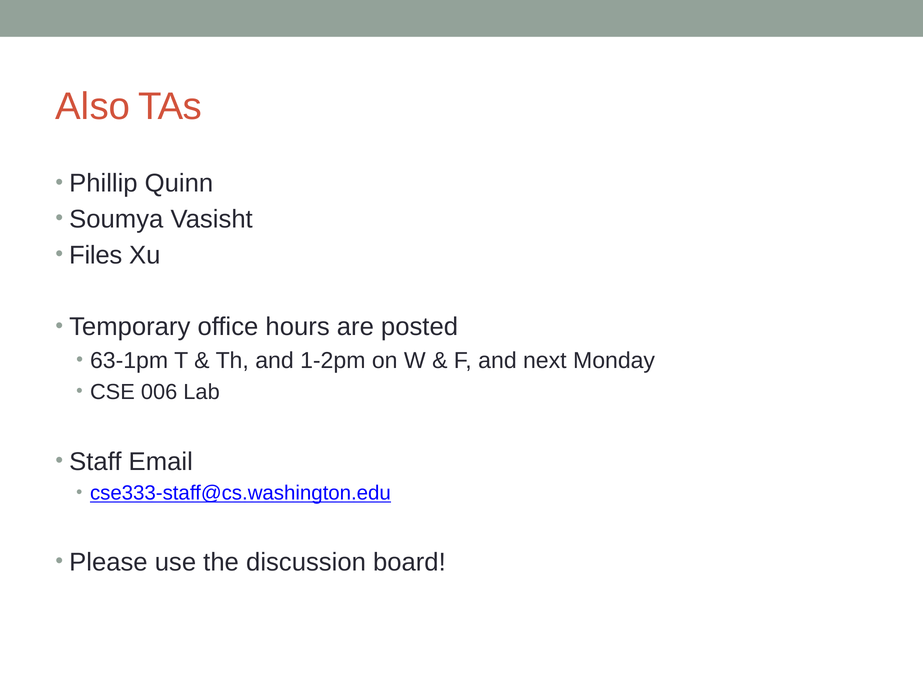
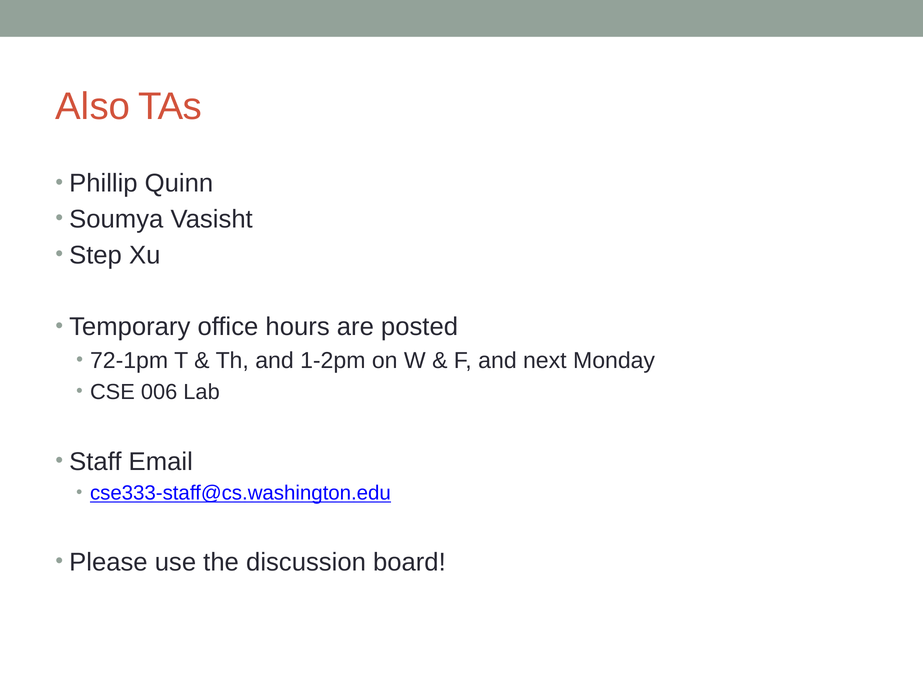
Files: Files -> Step
63-1pm: 63-1pm -> 72-1pm
